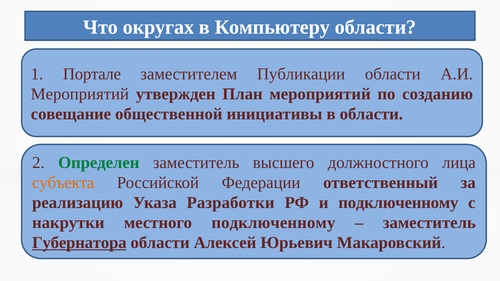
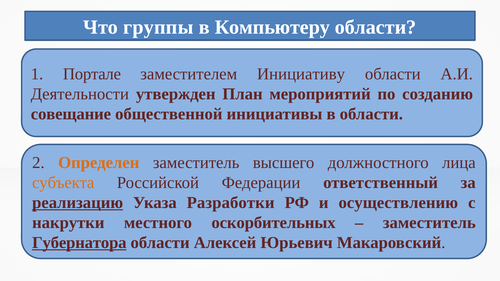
округах: округах -> группы
Публикации: Публикации -> Инициативу
Мероприятий at (80, 94): Мероприятий -> Деятельности
Определен colour: green -> orange
реализацию underline: none -> present
и подключенному: подключенному -> осуществлению
местного подключенному: подключенному -> оскорбительных
